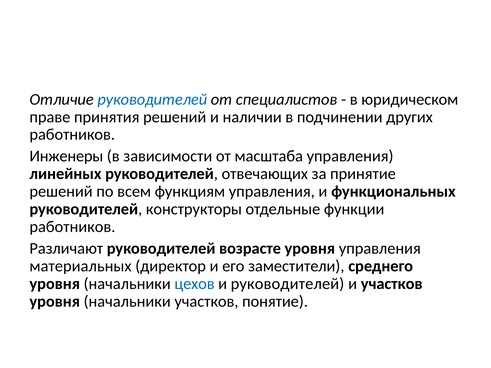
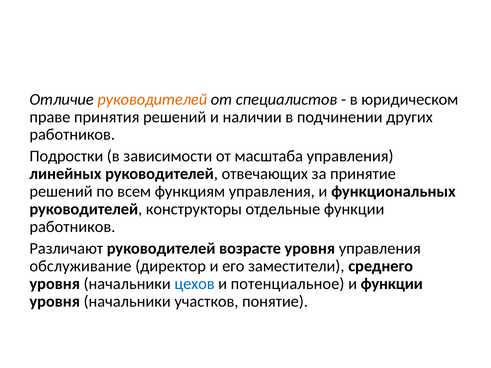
руководителей at (152, 99) colour: blue -> orange
Инженеры: Инженеры -> Подростки
материальных: материальных -> обслуживание
и руководителей: руководителей -> потенциальное
и участков: участков -> функции
